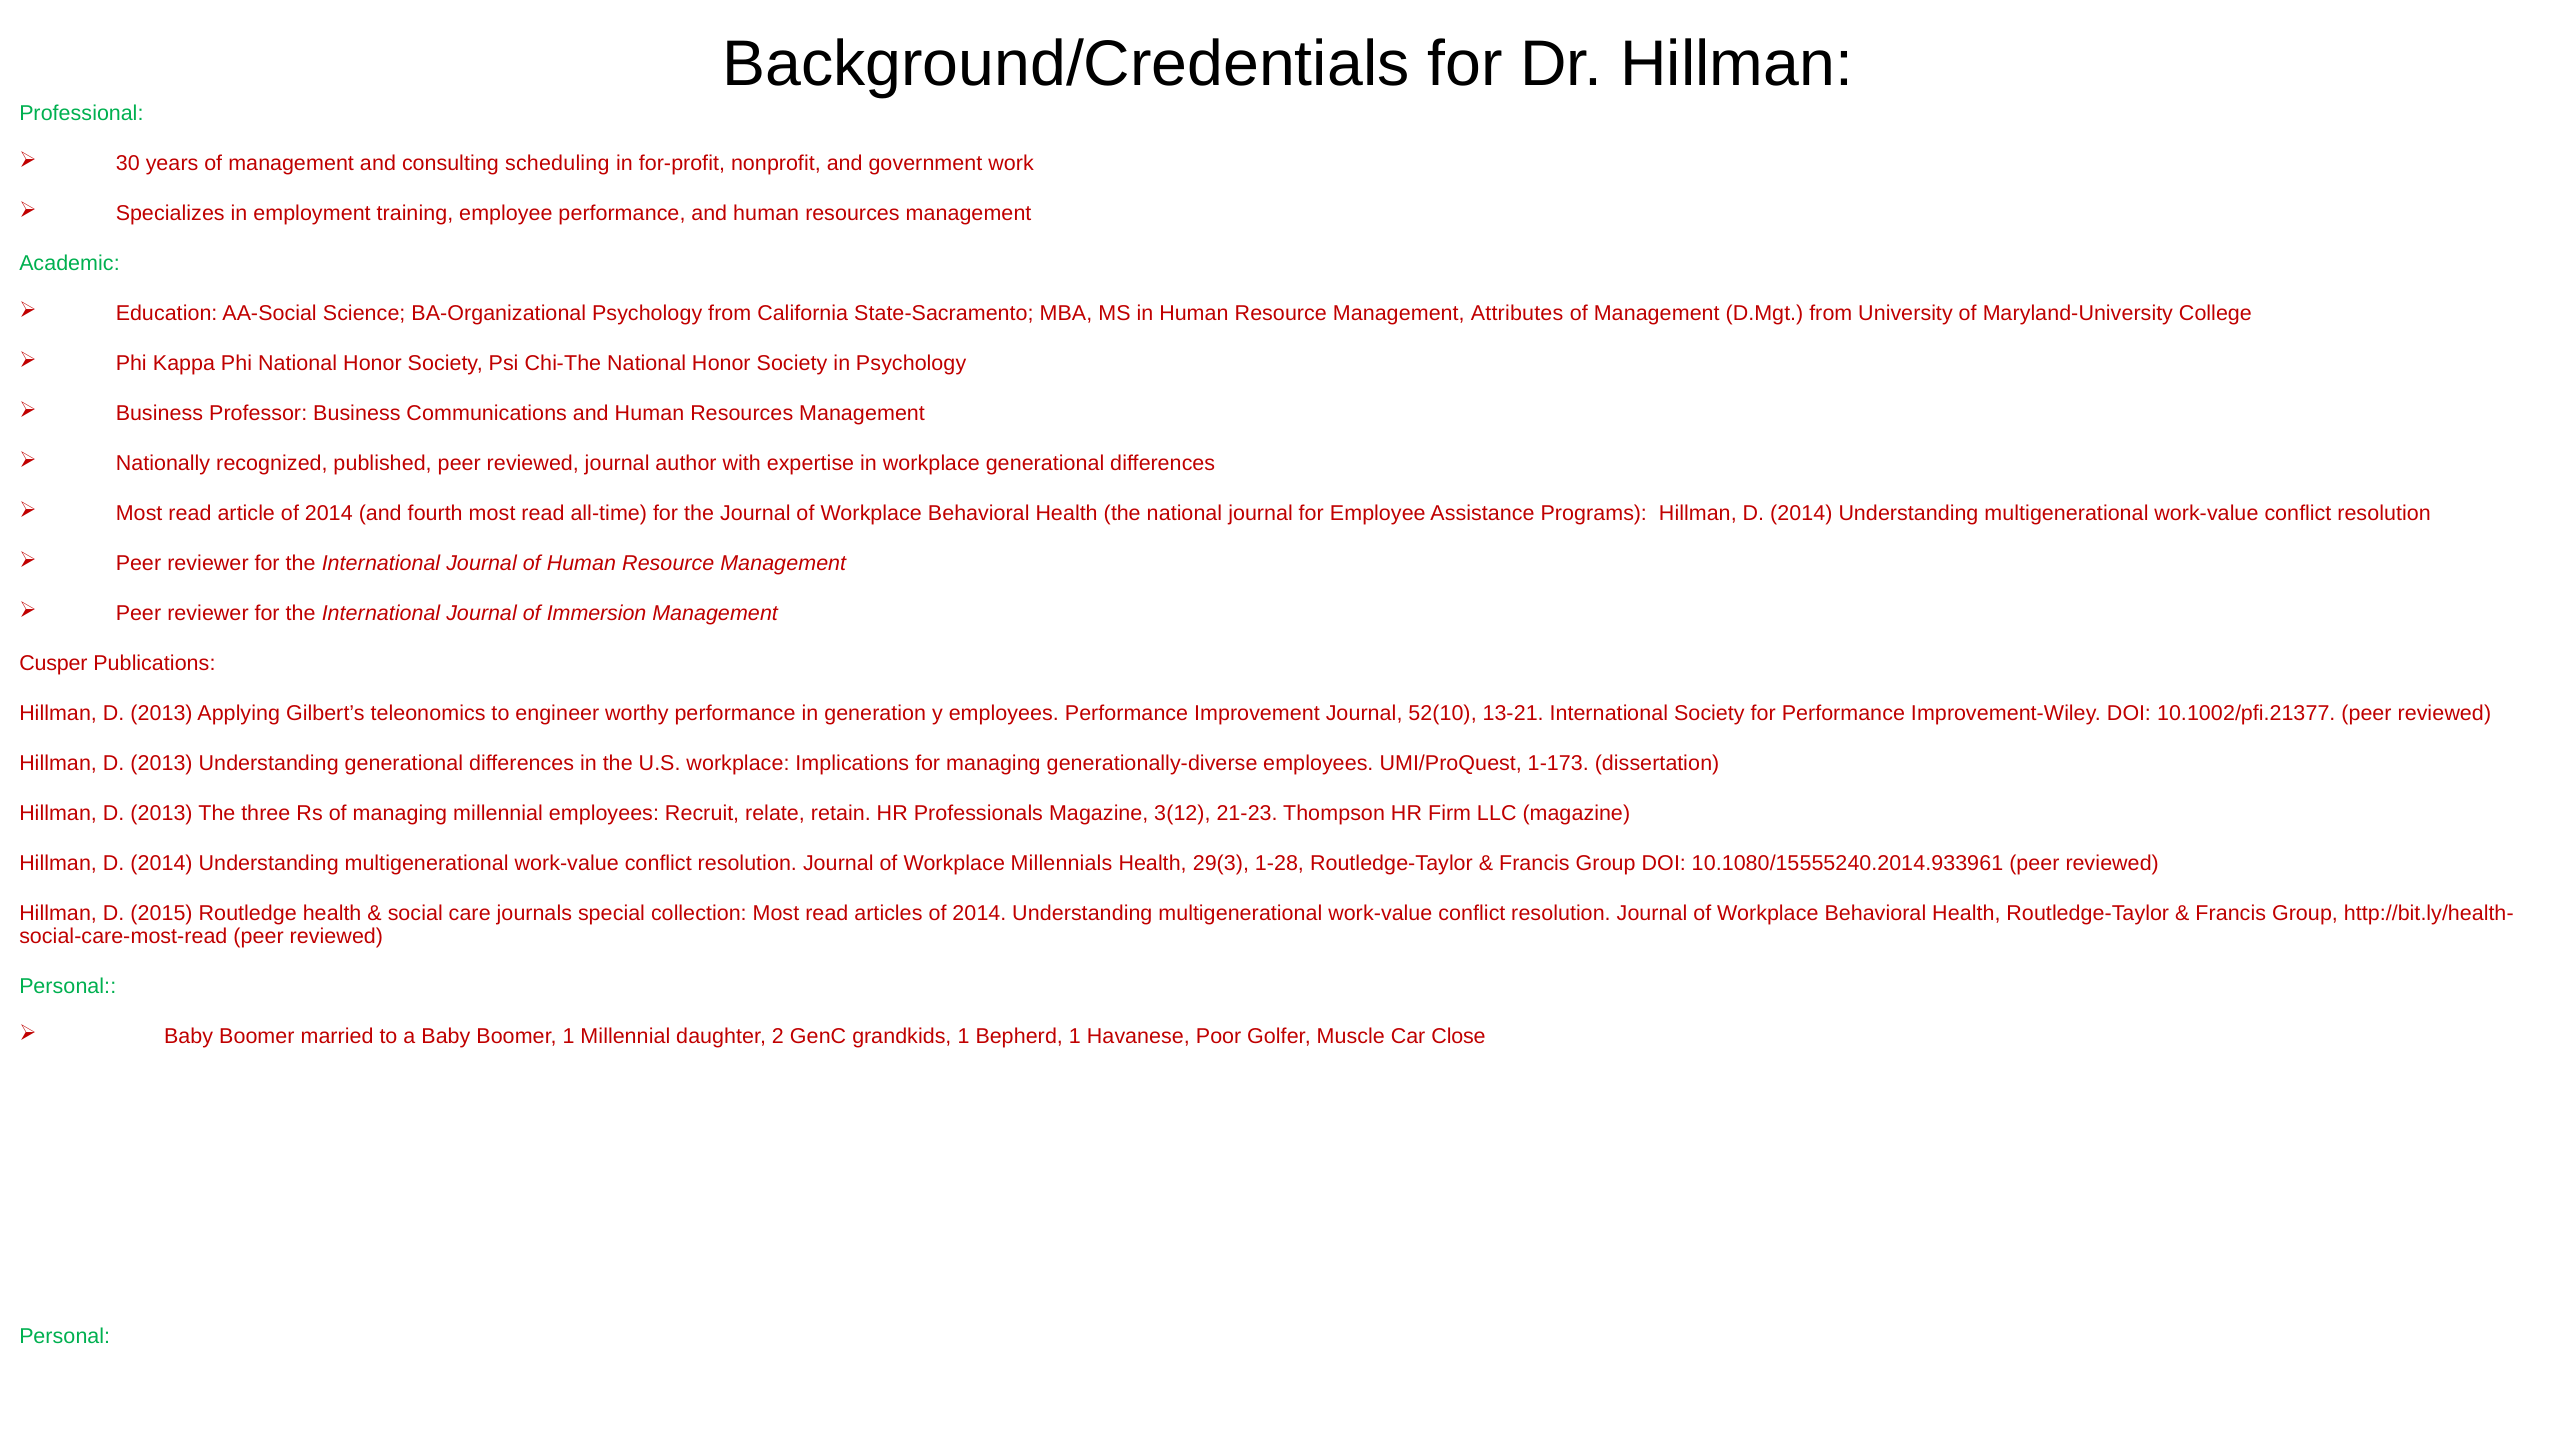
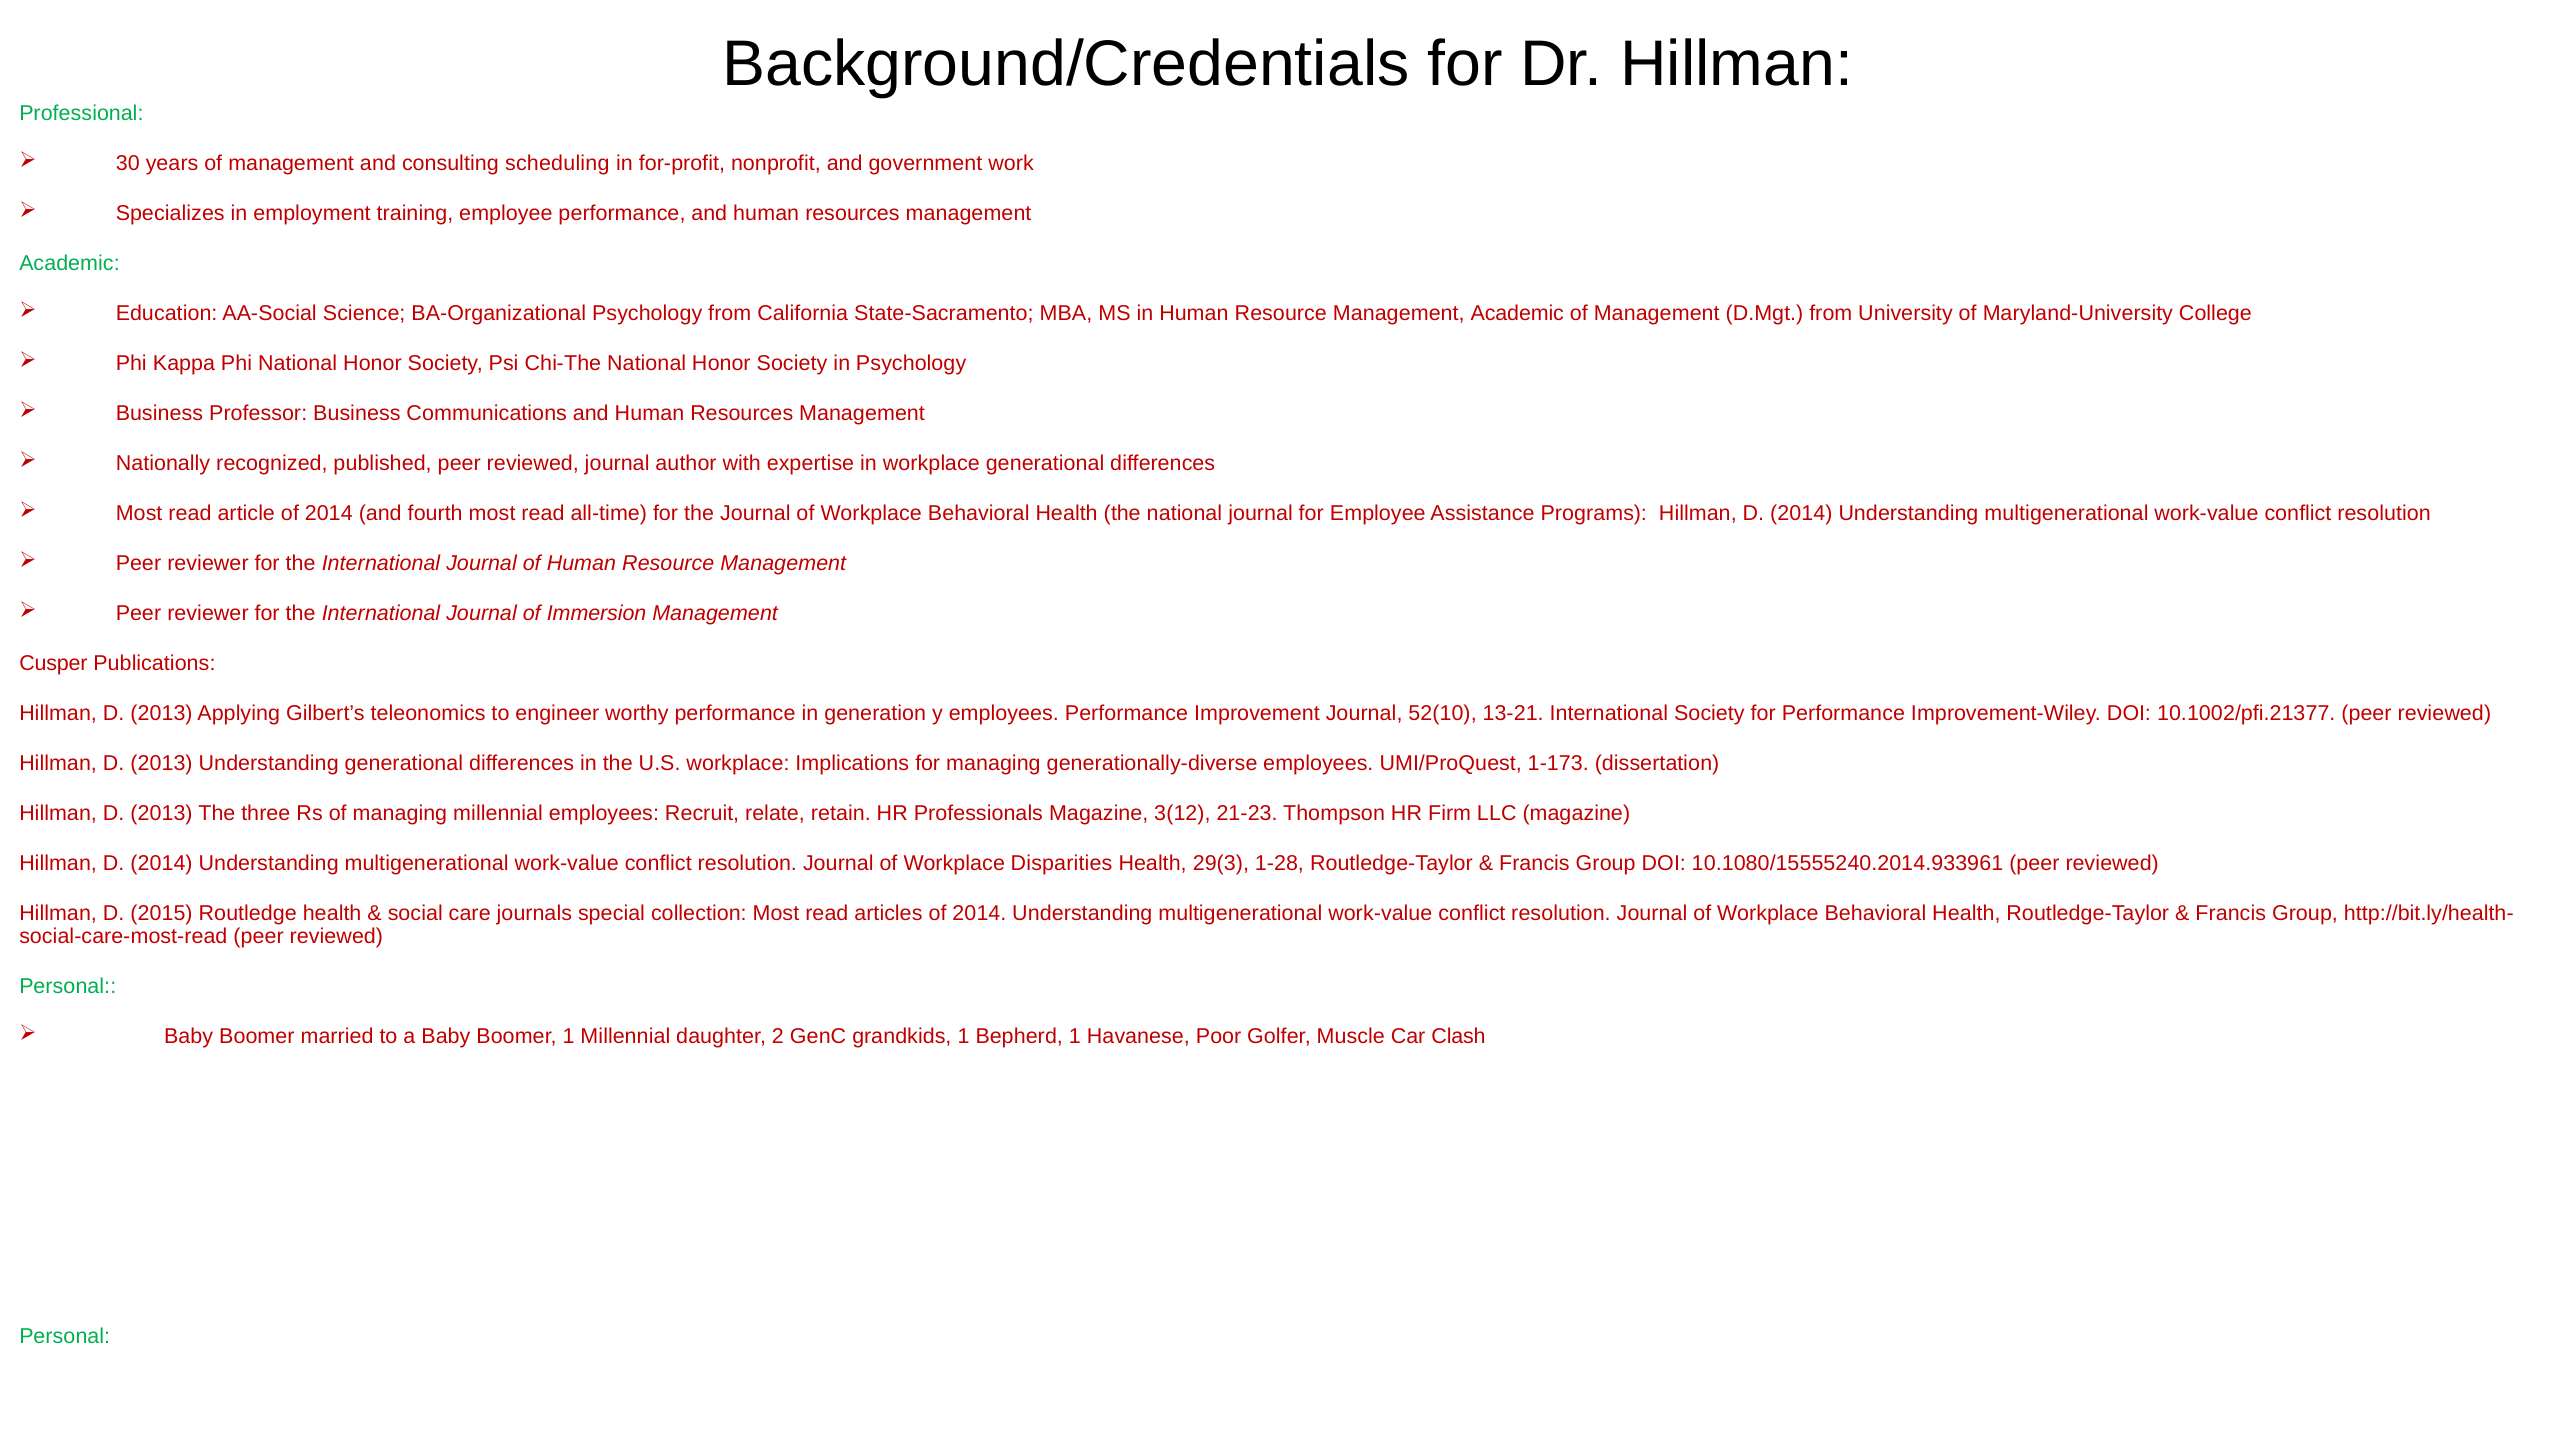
Resource Management Attributes: Attributes -> Academic
Millennials: Millennials -> Disparities
Close: Close -> Clash
